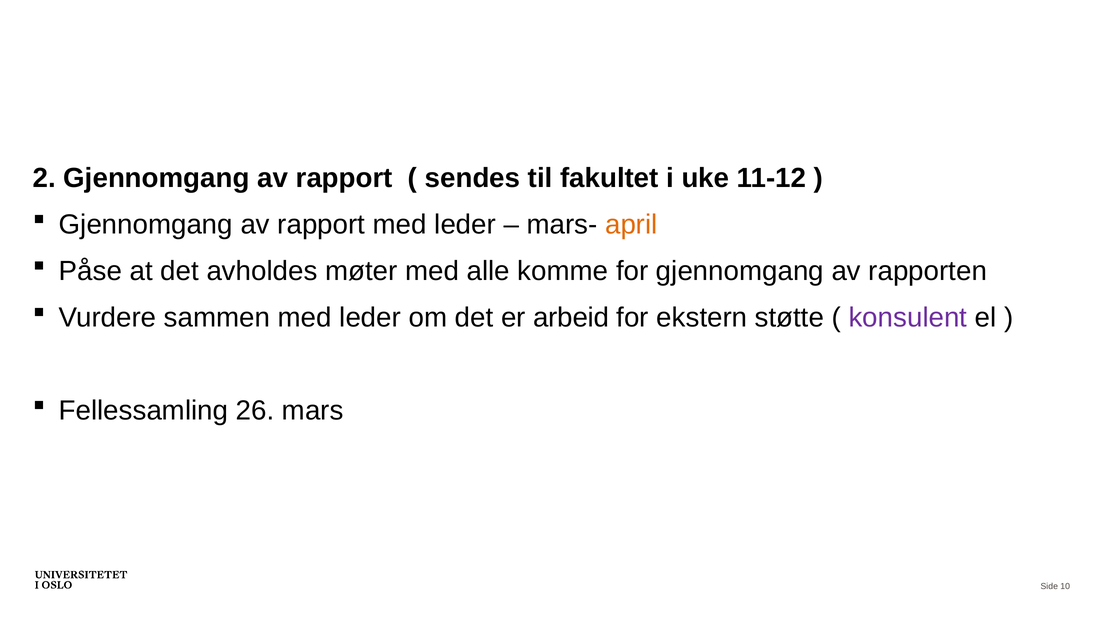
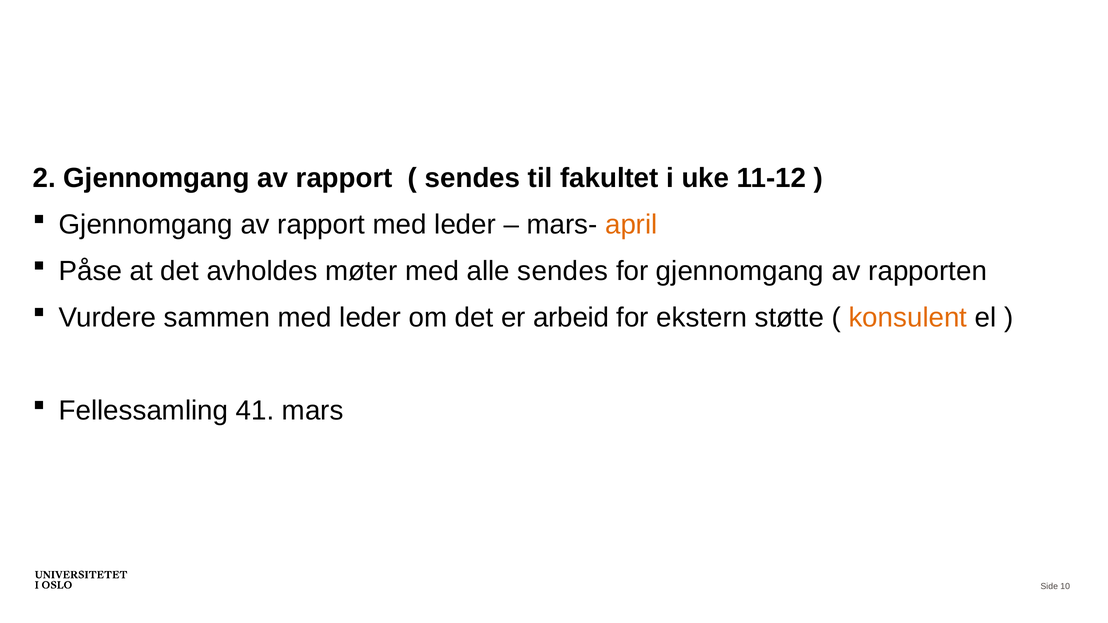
alle komme: komme -> sendes
konsulent colour: purple -> orange
26: 26 -> 41
